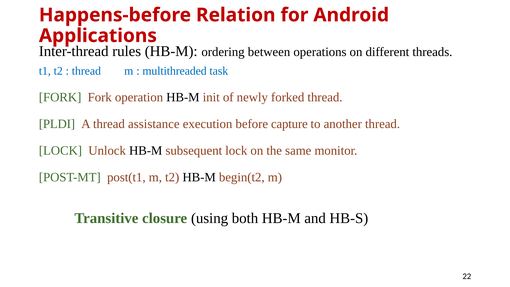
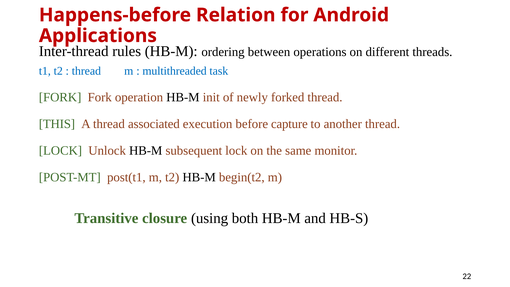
PLDI: PLDI -> THIS
assistance: assistance -> associated
